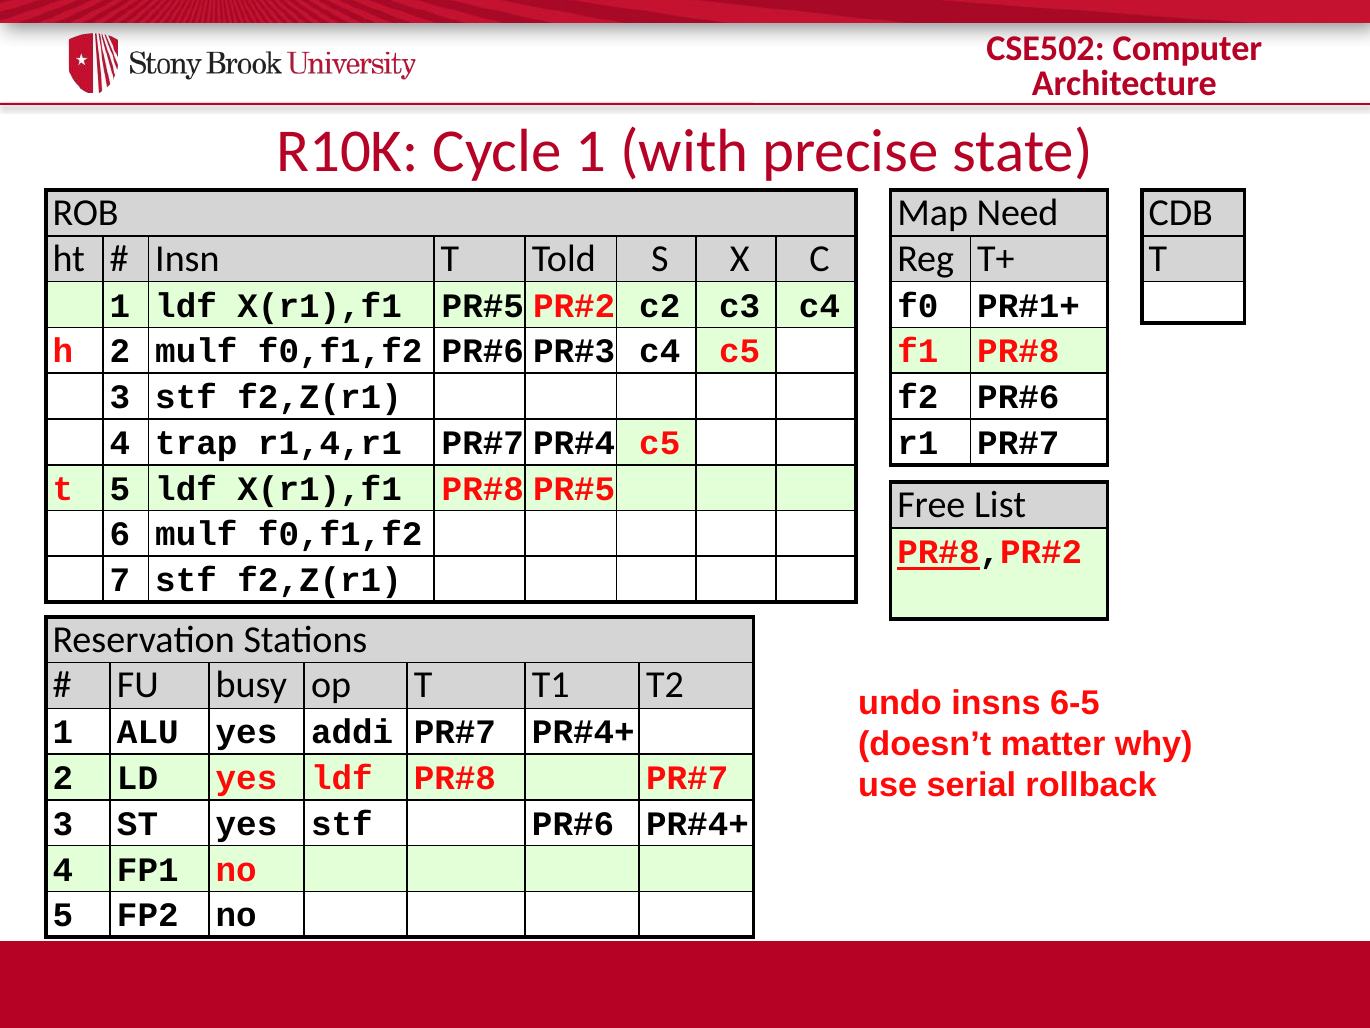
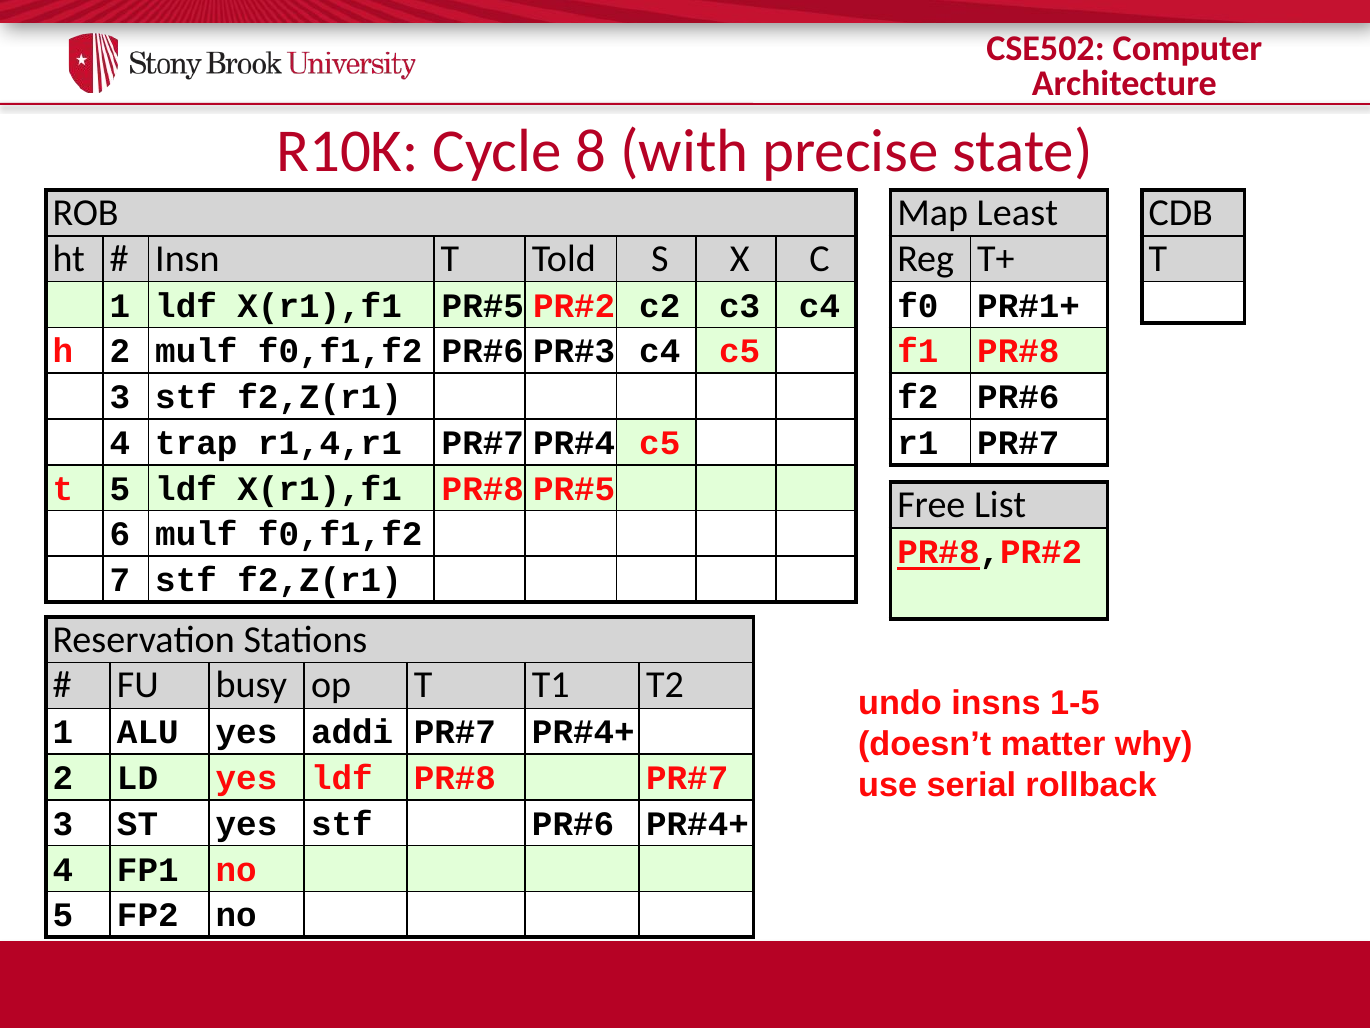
Cycle 1: 1 -> 8
Need: Need -> Least
6-5: 6-5 -> 1-5
